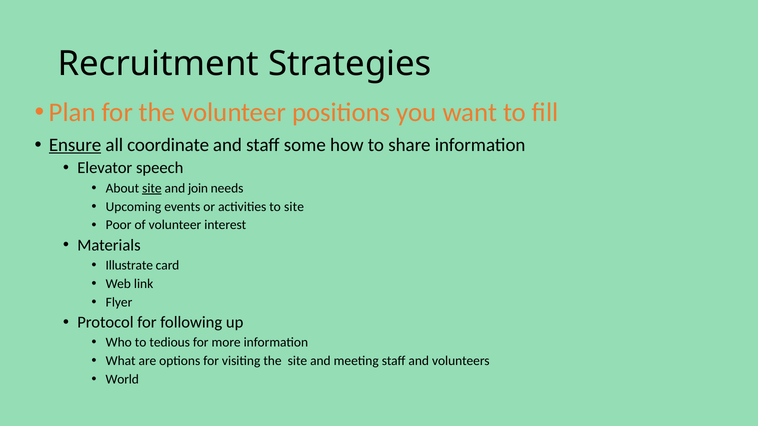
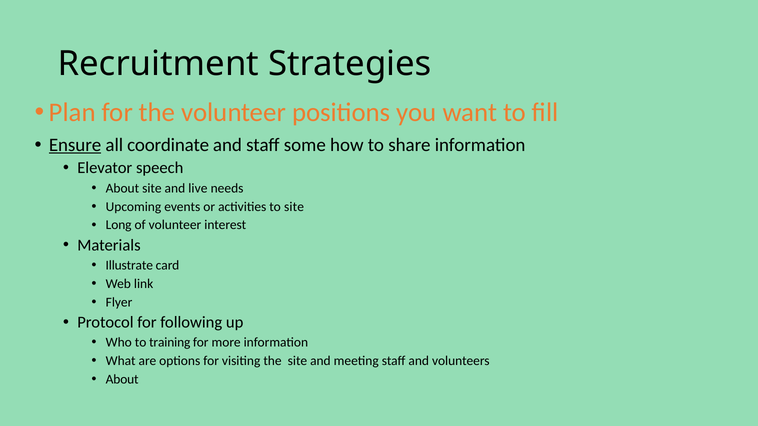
site at (152, 188) underline: present -> none
join: join -> live
Poor: Poor -> Long
tedious: tedious -> training
World at (122, 380): World -> About
